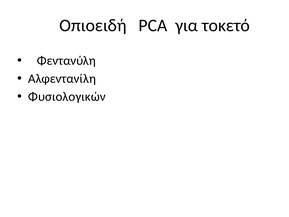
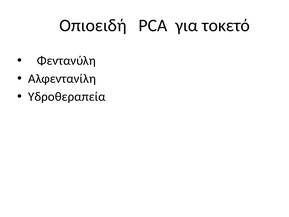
Φυσιολογικών: Φυσιολογικών -> Υδροθεραπεία
